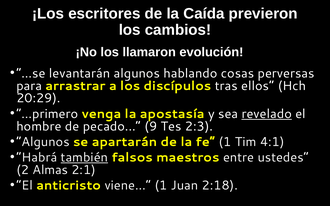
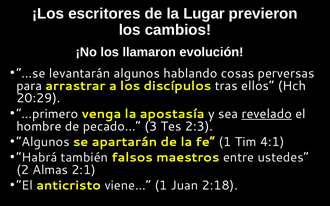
Caída: Caída -> Lugar
9: 9 -> 3
también underline: present -> none
